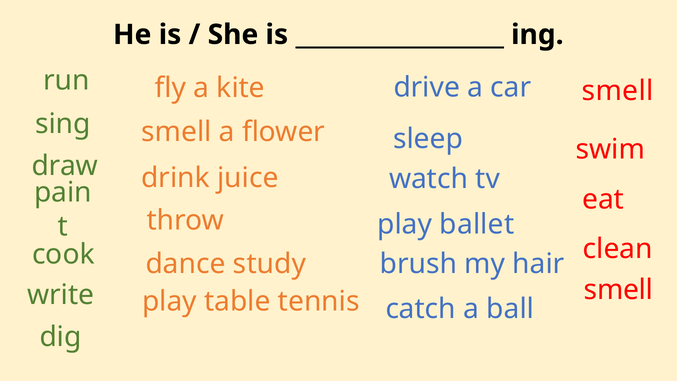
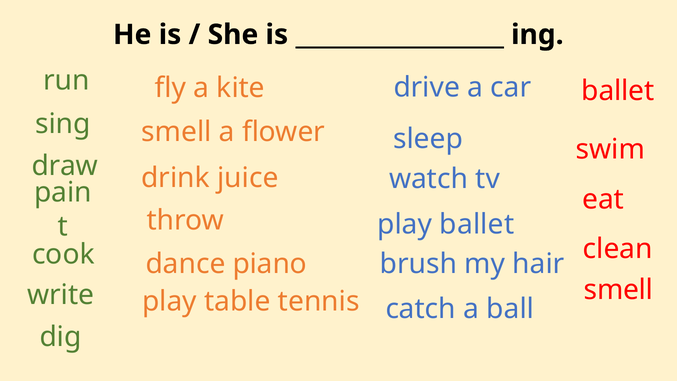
smell at (618, 91): smell -> ballet
study: study -> piano
